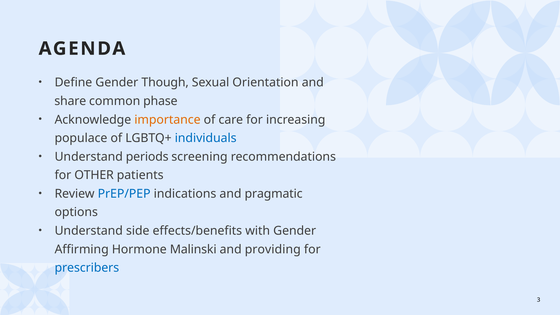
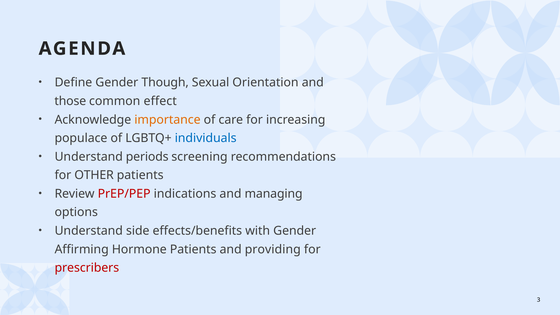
share: share -> those
phase: phase -> effect
PrEP/PEP colour: blue -> red
pragmatic: pragmatic -> managing
Hormone Malinski: Malinski -> Patients
prescribers colour: blue -> red
